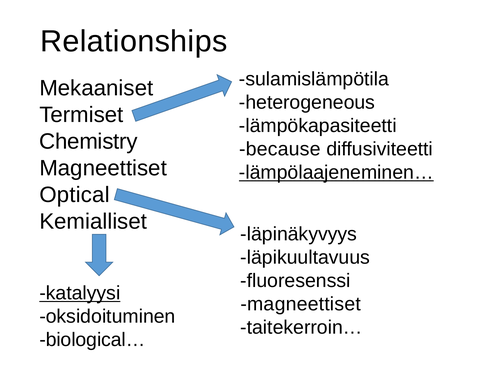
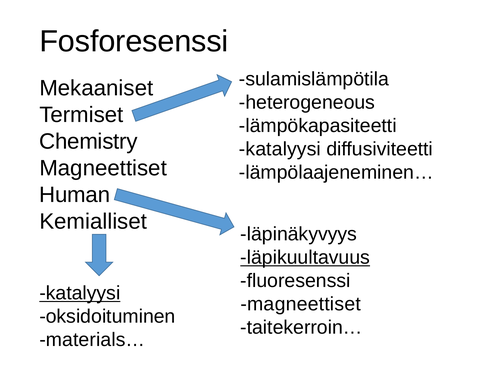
Relationships: Relationships -> Fosforesenssi
because at (280, 149): because -> katalyysi
lämpölaajeneminen… underline: present -> none
Optical: Optical -> Human
läpikuultavuus underline: none -> present
biological…: biological… -> materials…
